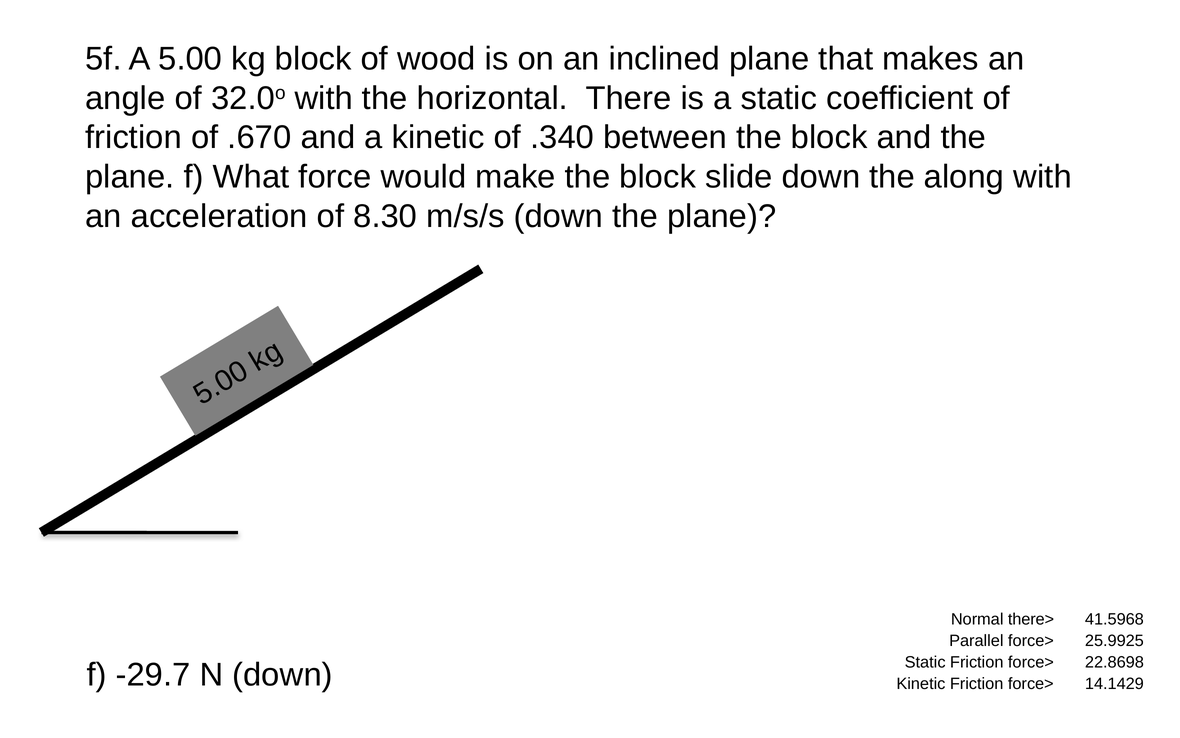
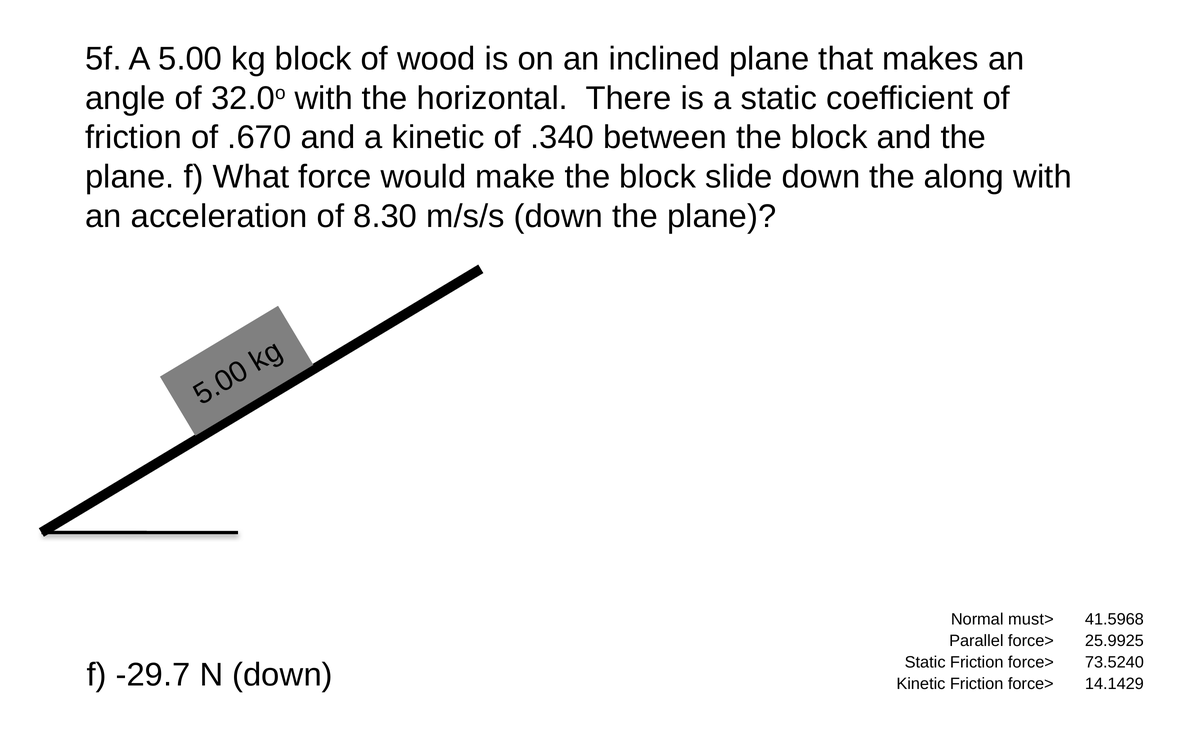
there>: there> -> must>
22.8698: 22.8698 -> 73.5240
